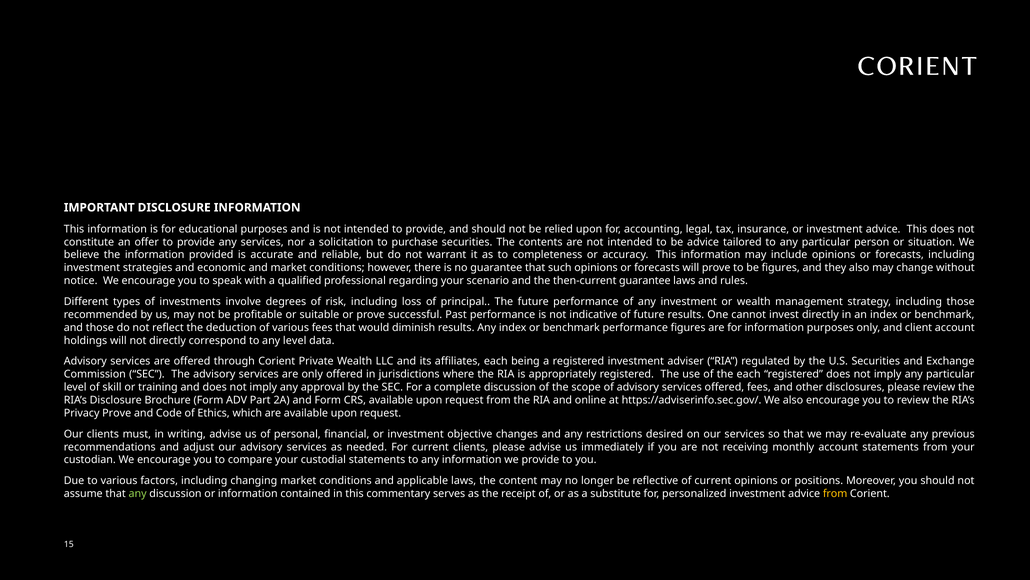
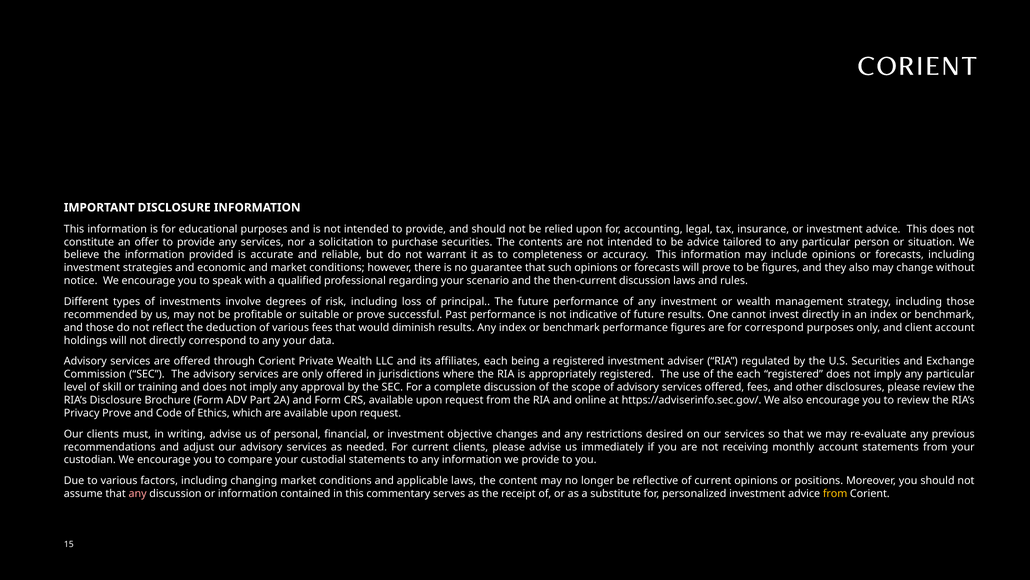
then-current guarantee: guarantee -> discussion
for information: information -> correspond
any level: level -> your
any at (138, 493) colour: light green -> pink
